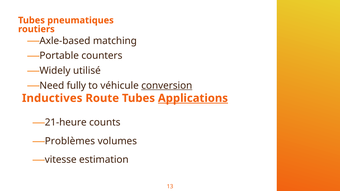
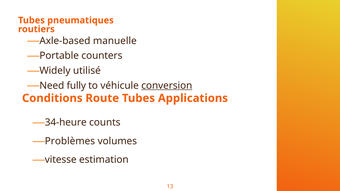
matching: matching -> manuelle
Inductives: Inductives -> Conditions
Applications underline: present -> none
21-heure: 21-heure -> 34-heure
